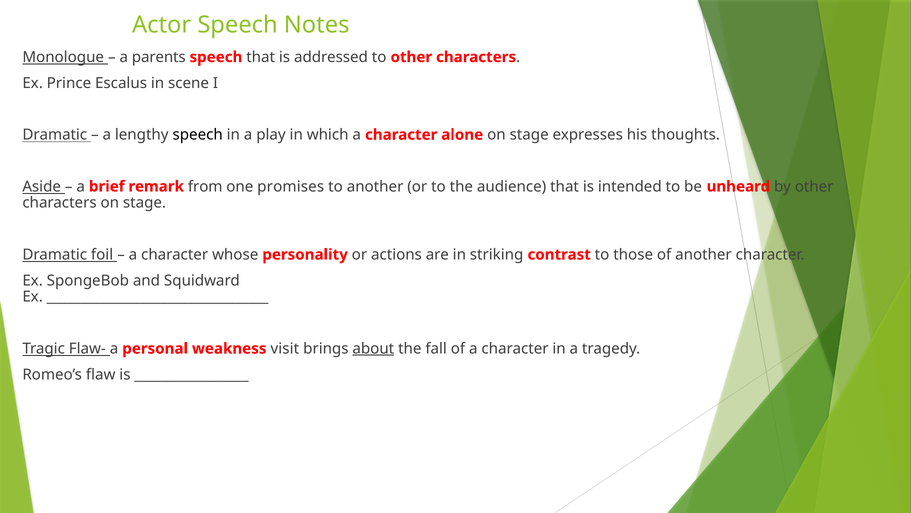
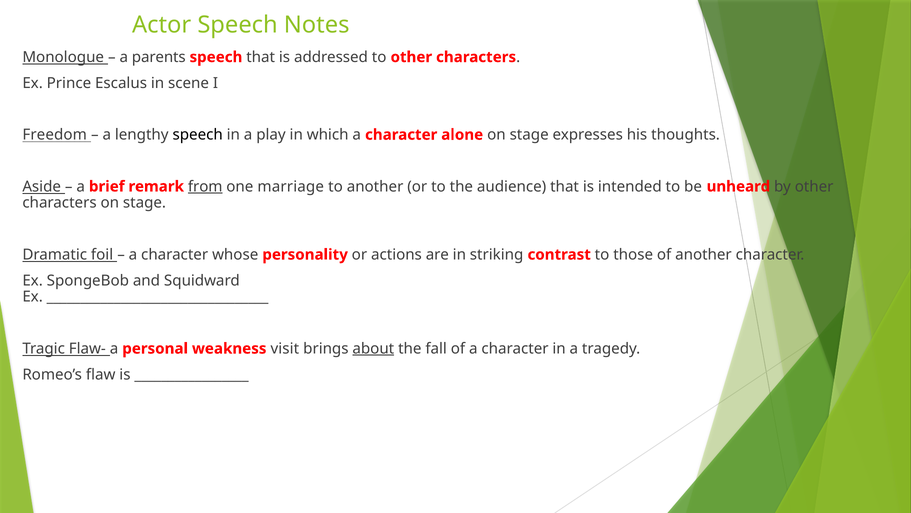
Dramatic at (55, 135): Dramatic -> Freedom
from underline: none -> present
promises: promises -> marriage
